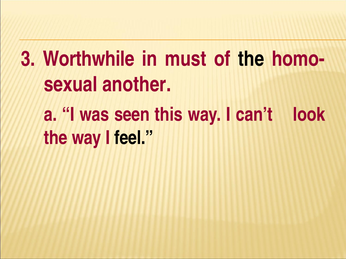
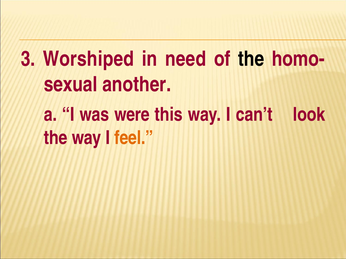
Worthwhile: Worthwhile -> Worshiped
must: must -> need
seen: seen -> were
feel colour: black -> orange
